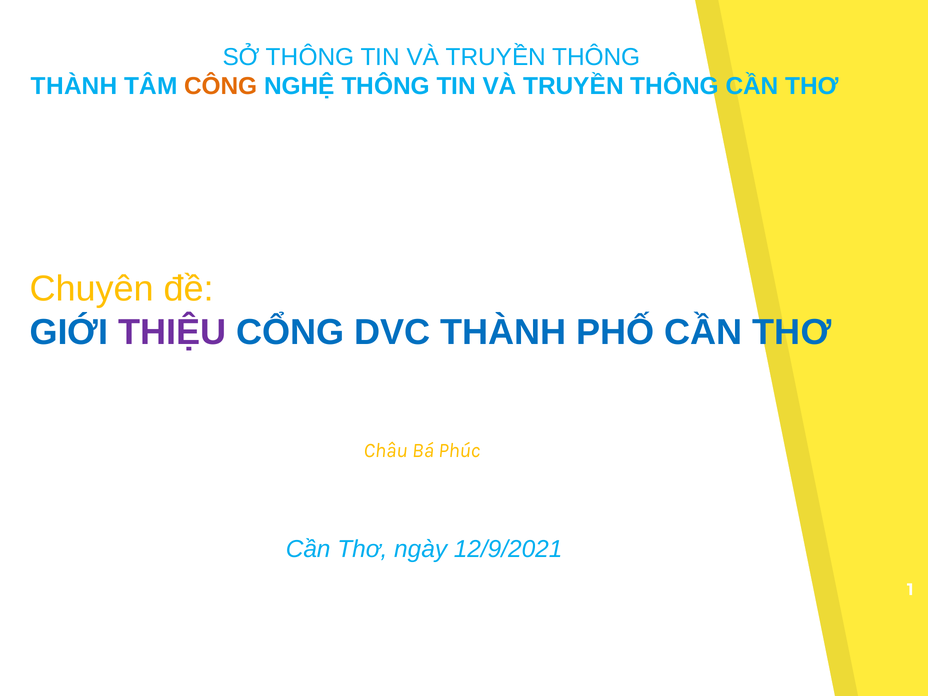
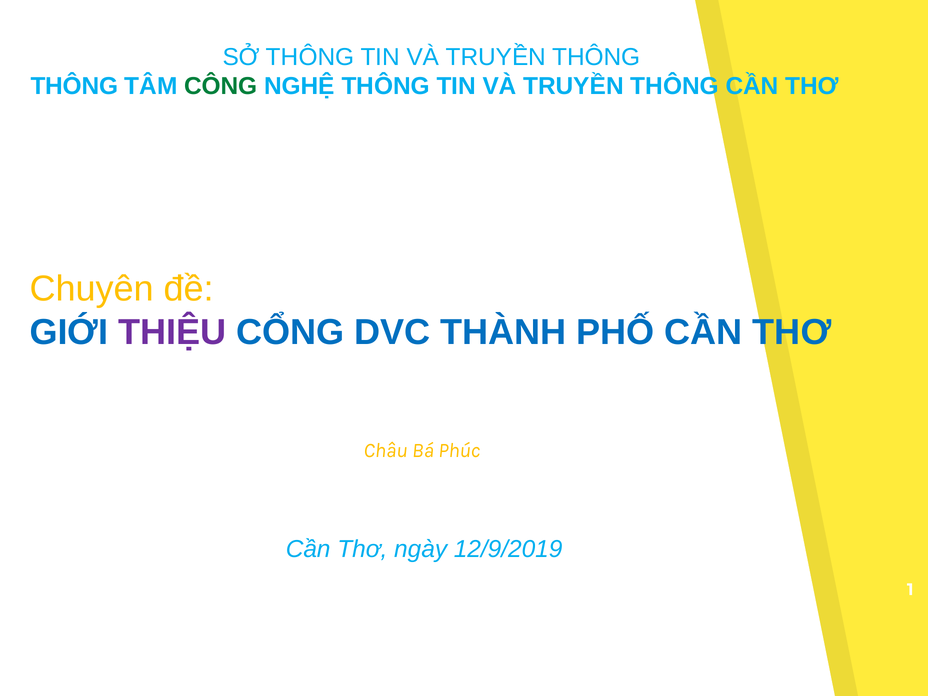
THÀNH at (74, 86): THÀNH -> THÔNG
CÔNG colour: orange -> green
12/9/2021: 12/9/2021 -> 12/9/2019
